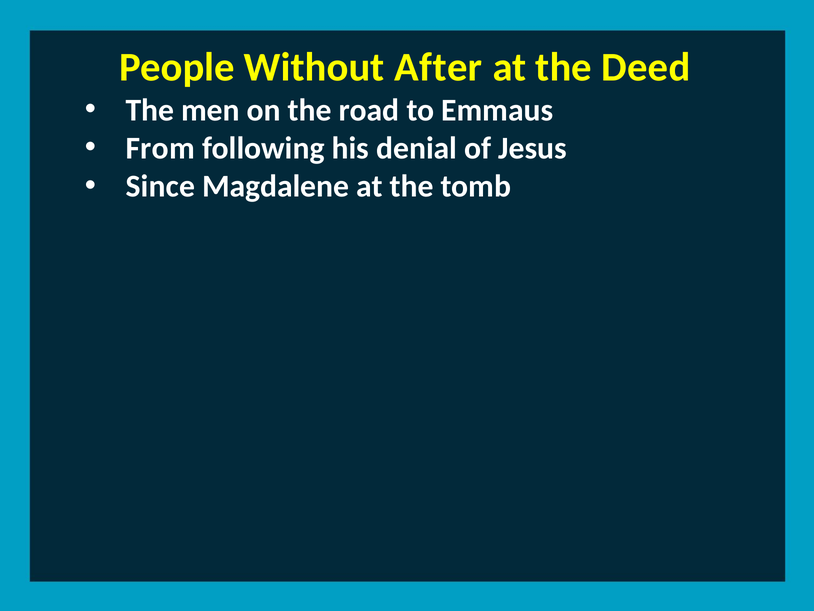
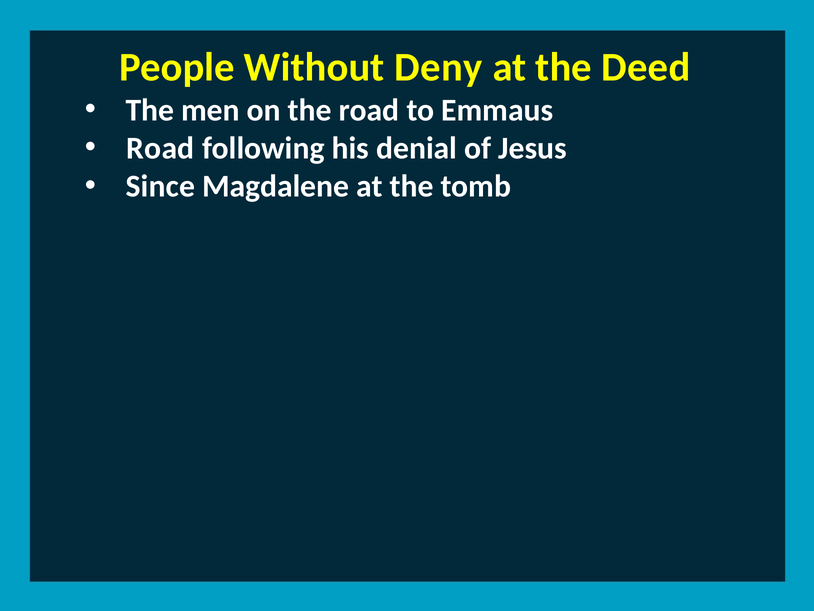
After: After -> Deny
From at (160, 148): From -> Road
